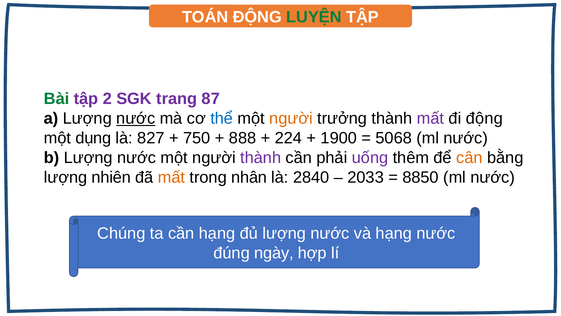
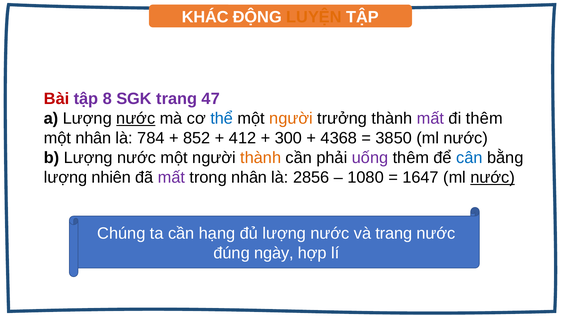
TOÁN: TOÁN -> KHÁC
LUYỆN colour: green -> orange
Bài colour: green -> red
2: 2 -> 8
87: 87 -> 47
đi động: động -> thêm
một dụng: dụng -> nhân
827: 827 -> 784
750: 750 -> 852
888: 888 -> 412
224: 224 -> 300
1900: 1900 -> 4368
5068: 5068 -> 3850
thành at (261, 157) colour: purple -> orange
cân colour: orange -> blue
mất at (171, 177) colour: orange -> purple
2840: 2840 -> 2856
2033: 2033 -> 1080
8850: 8850 -> 1647
nước at (493, 177) underline: none -> present
và hạng: hạng -> trang
